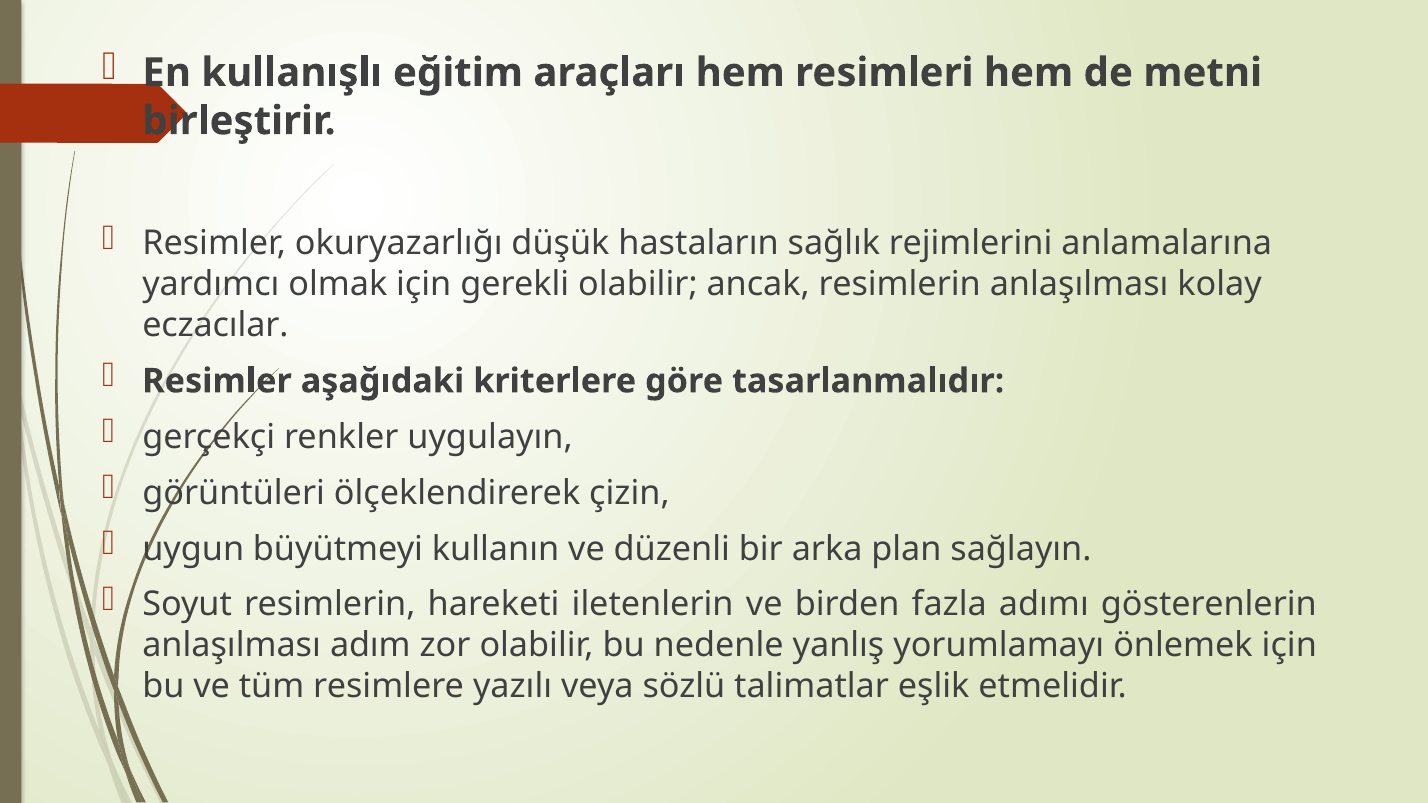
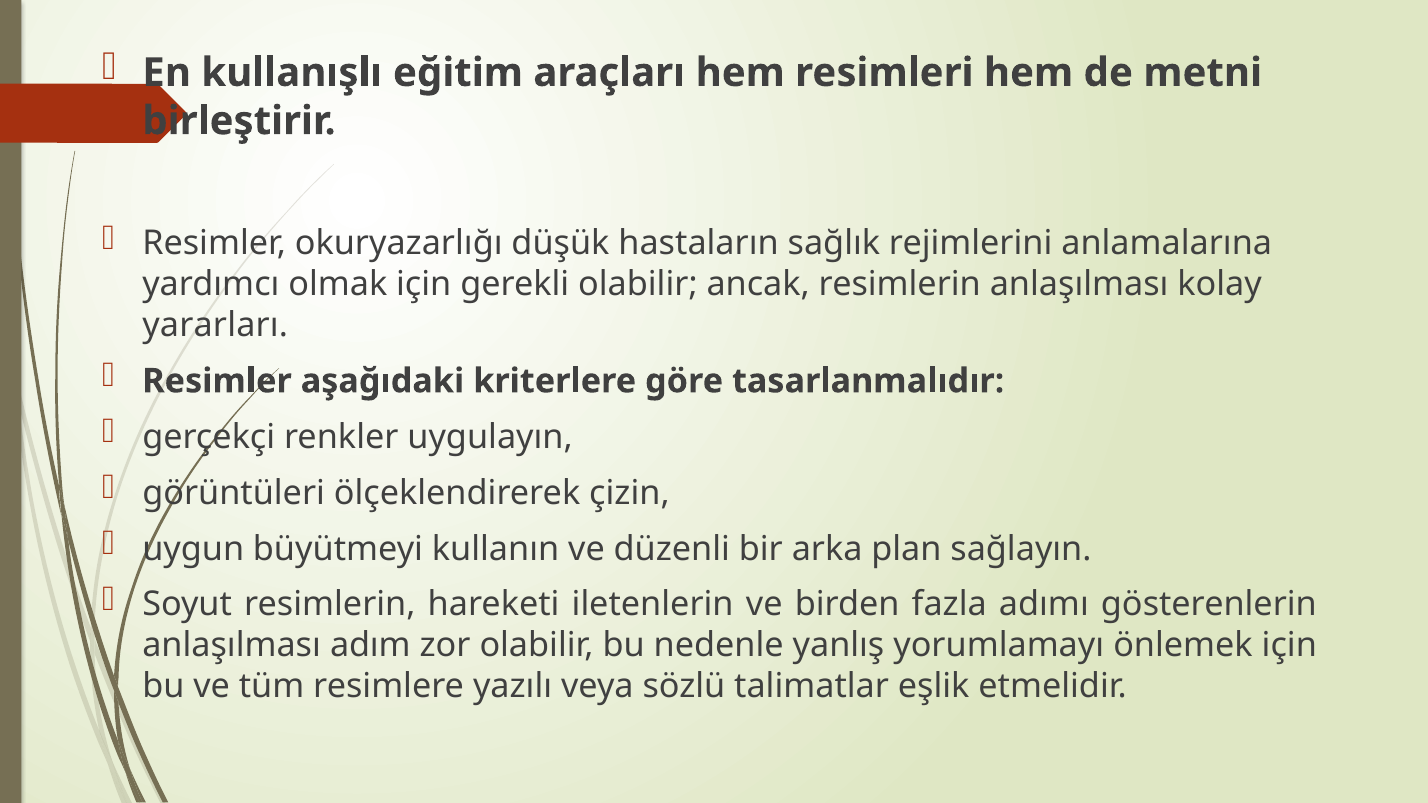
eczacılar: eczacılar -> yararları
